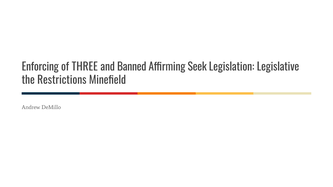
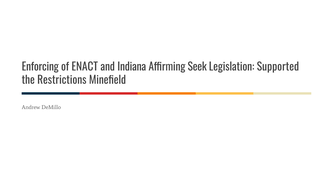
THREE: THREE -> ENACT
Banned: Banned -> Indiana
Legislative: Legislative -> Supported
